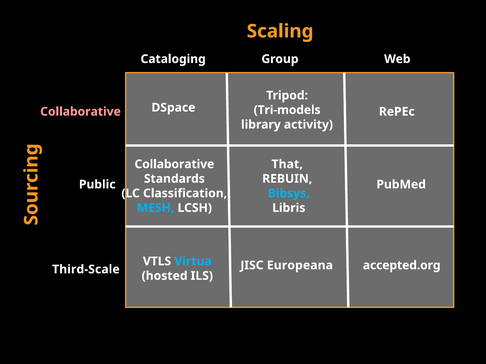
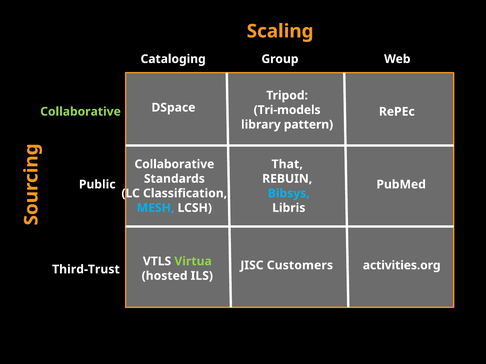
Collaborative at (81, 112) colour: pink -> light green
activity: activity -> pattern
Virtua colour: light blue -> light green
Europeana: Europeana -> Customers
accepted.org: accepted.org -> activities.org
Third-Scale: Third-Scale -> Third-Trust
